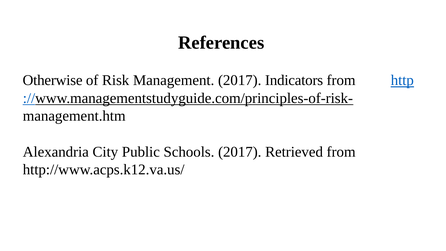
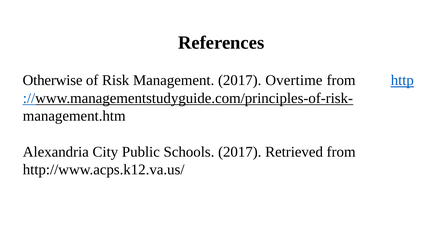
Indicators: Indicators -> Overtime
